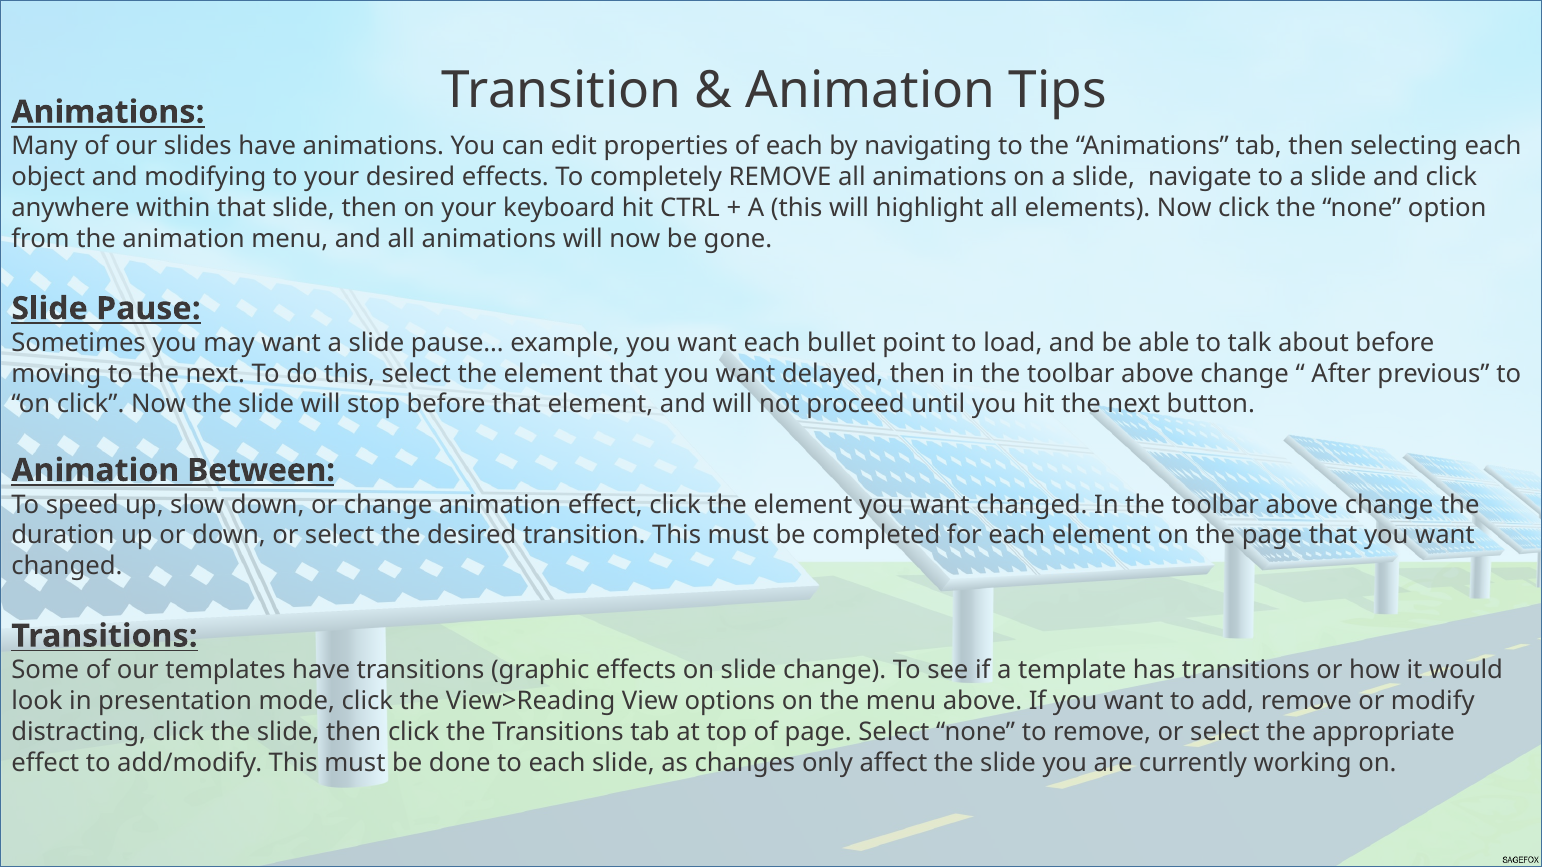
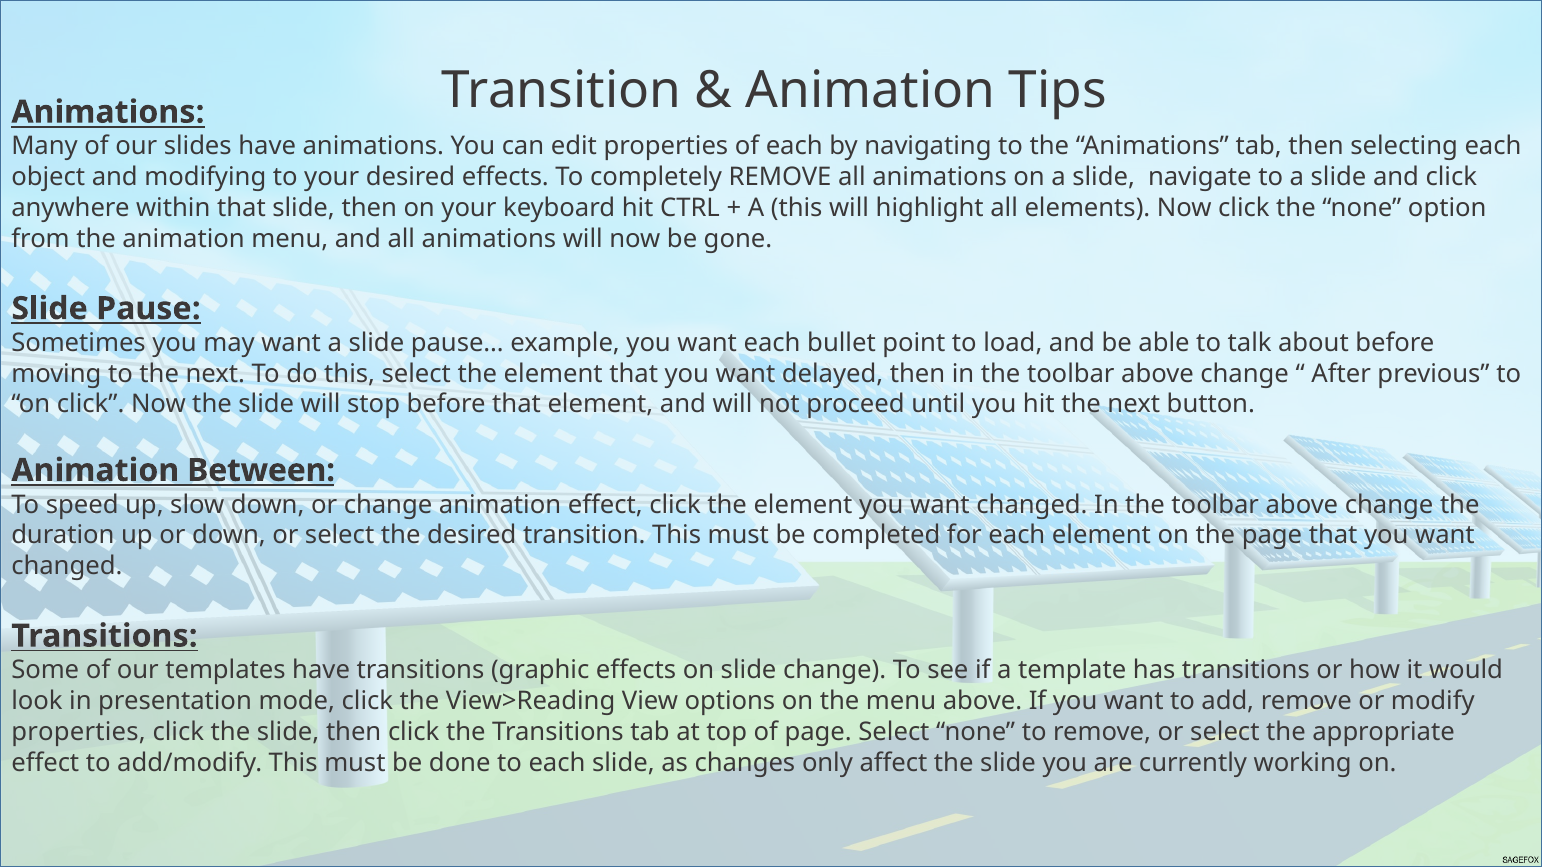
distracting at (79, 732): distracting -> properties
